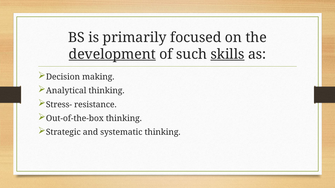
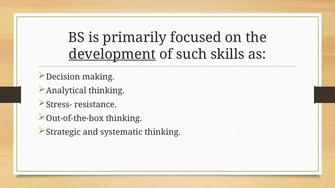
skills underline: present -> none
